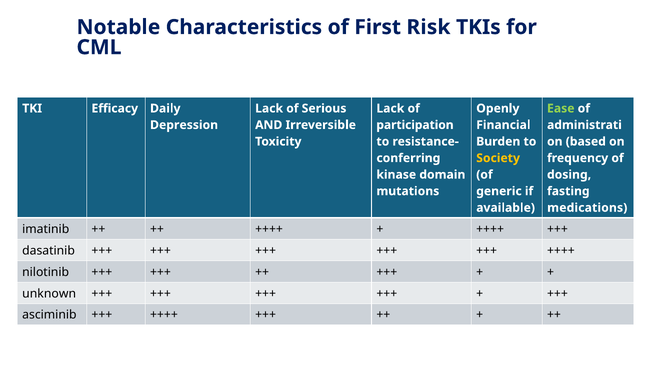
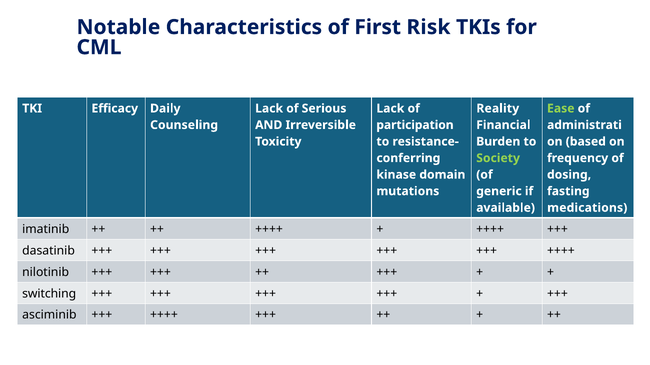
Openly: Openly -> Reality
Depression: Depression -> Counseling
Society colour: yellow -> light green
unknown: unknown -> switching
